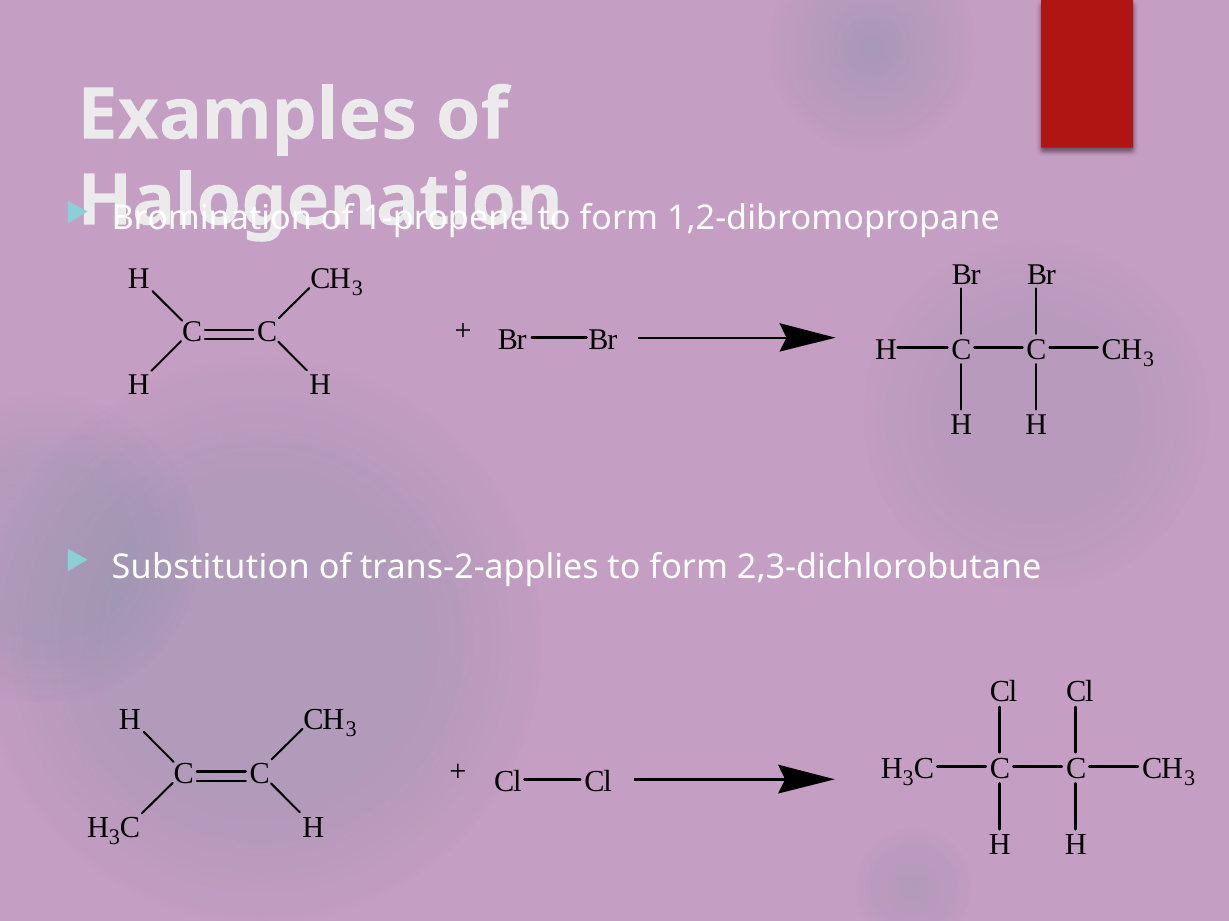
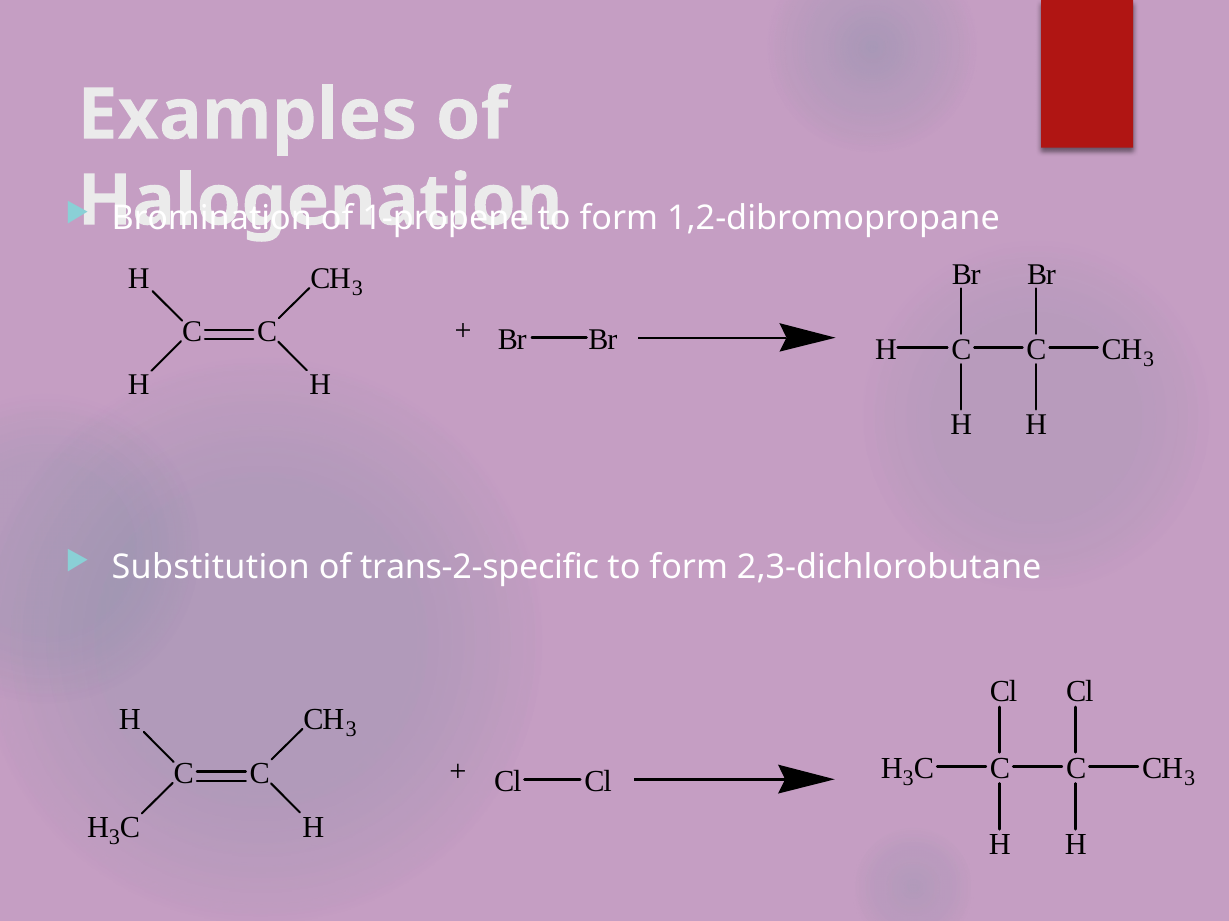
trans-2-applies: trans-2-applies -> trans-2-specific
